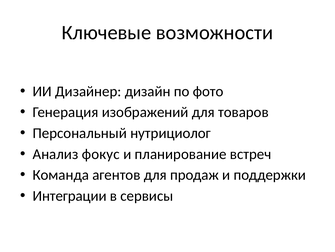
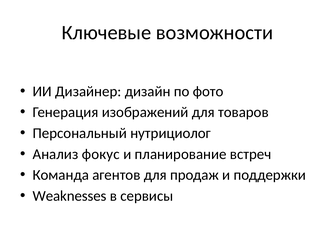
Интеграции: Интеграции -> Weaknesses
